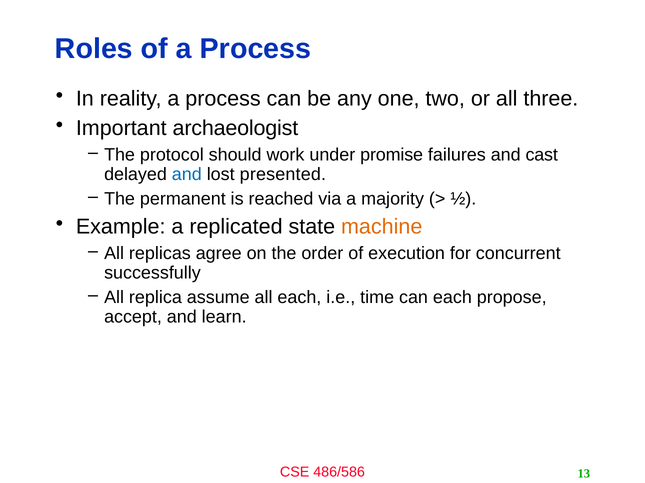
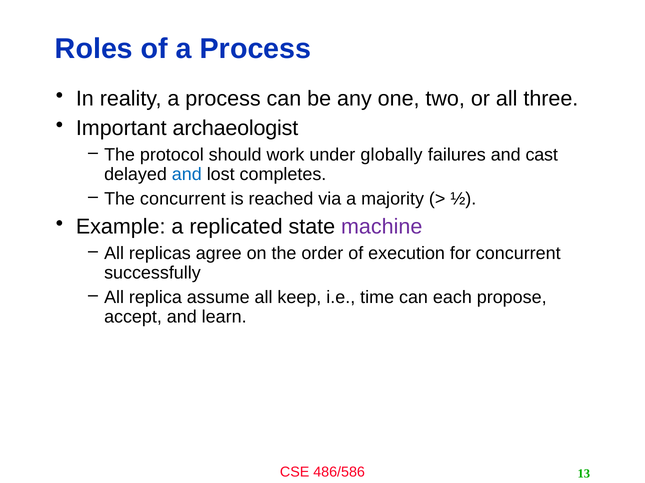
promise: promise -> globally
presented: presented -> completes
The permanent: permanent -> concurrent
machine colour: orange -> purple
all each: each -> keep
